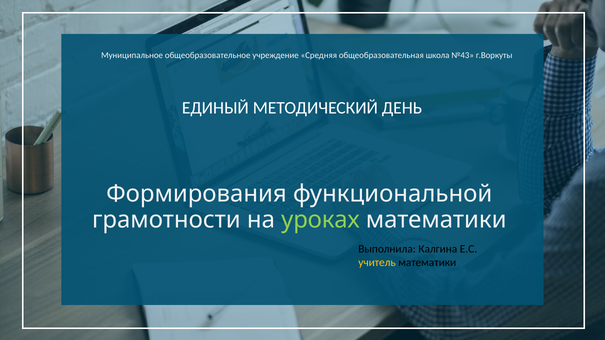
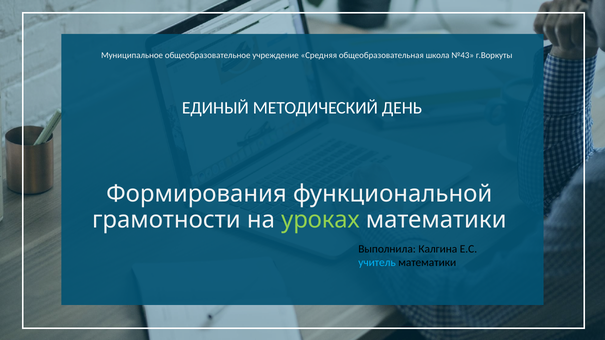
учитель colour: yellow -> light blue
